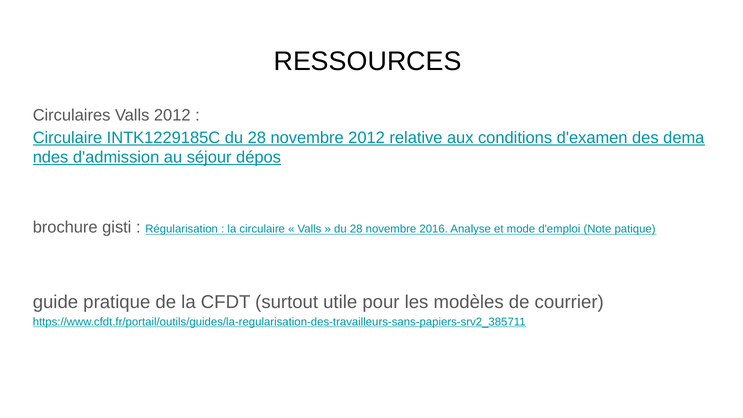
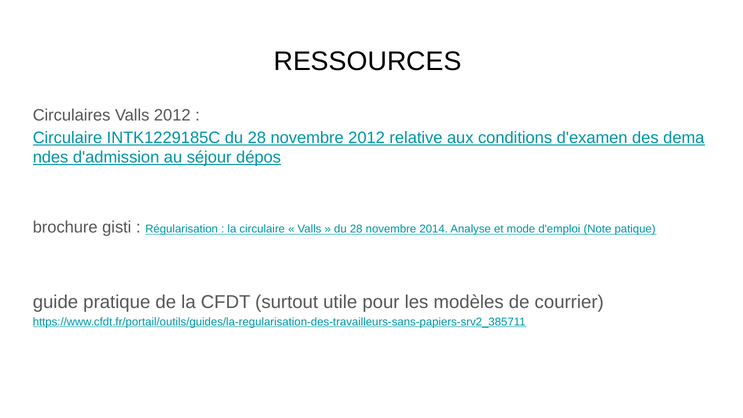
2016: 2016 -> 2014
